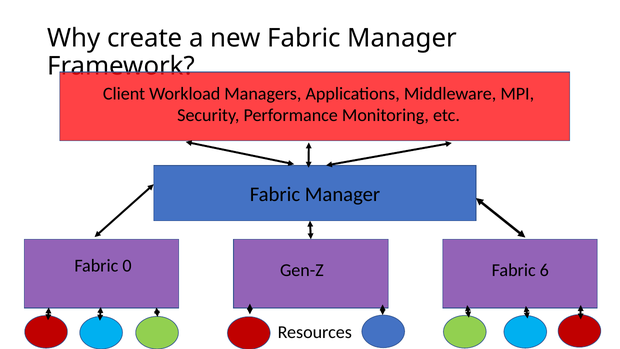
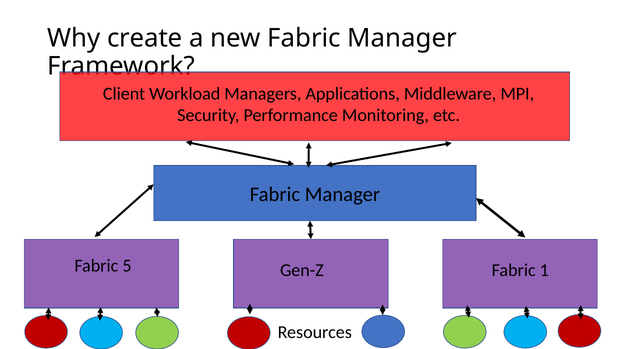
0: 0 -> 5
6: 6 -> 1
